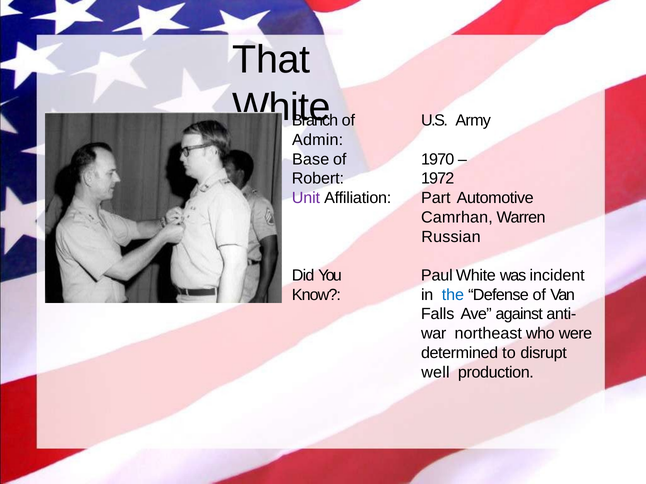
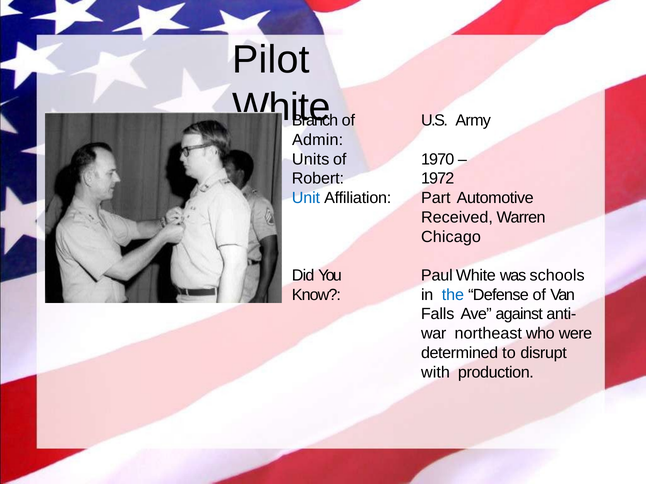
That: That -> Pilot
Base: Base -> Units
Unit colour: purple -> blue
Camrhan: Camrhan -> Received
Russian: Russian -> Chicago
incident: incident -> schools
well: well -> with
